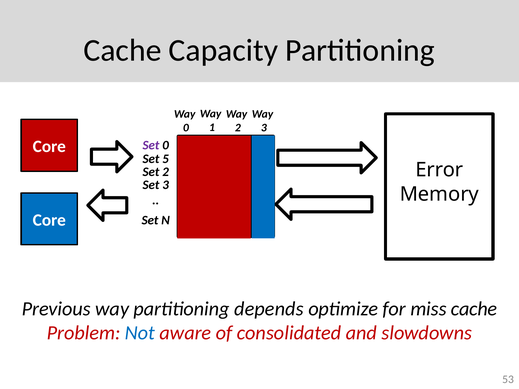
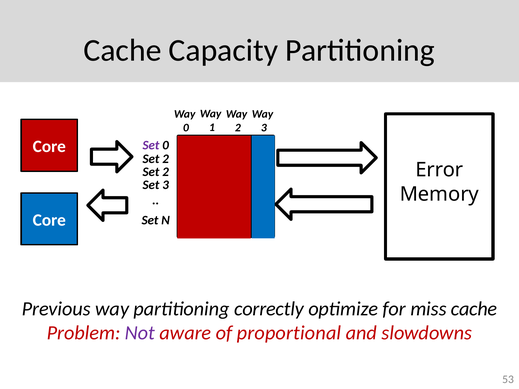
5 at (166, 159): 5 -> 2
depends: depends -> correctly
Not colour: blue -> purple
consolidated: consolidated -> proportional
